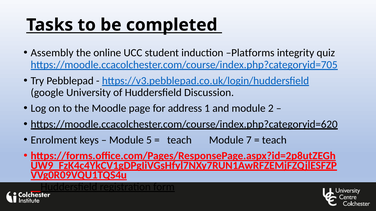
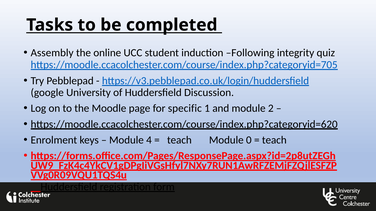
Platforms: Platforms -> Following
address: address -> specific
5: 5 -> 4
7: 7 -> 0
